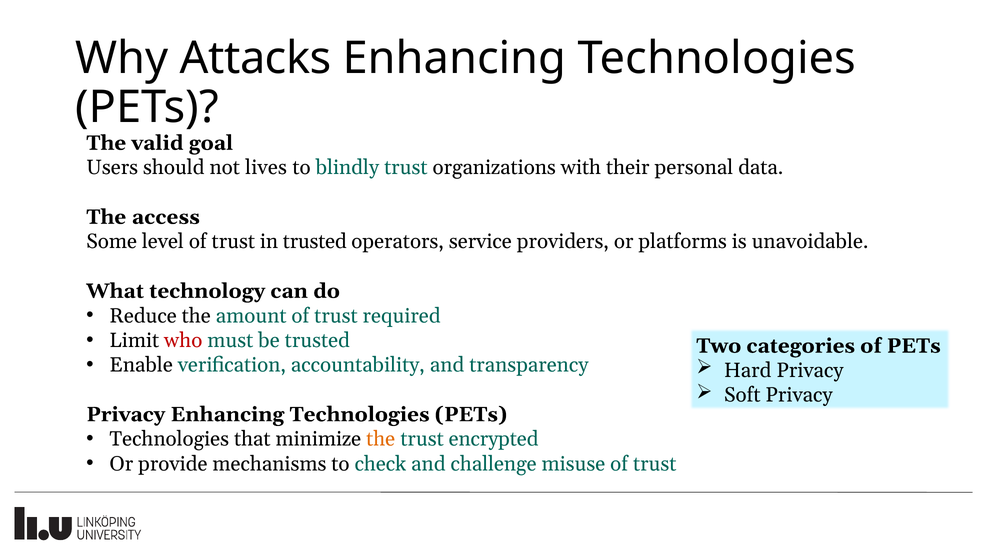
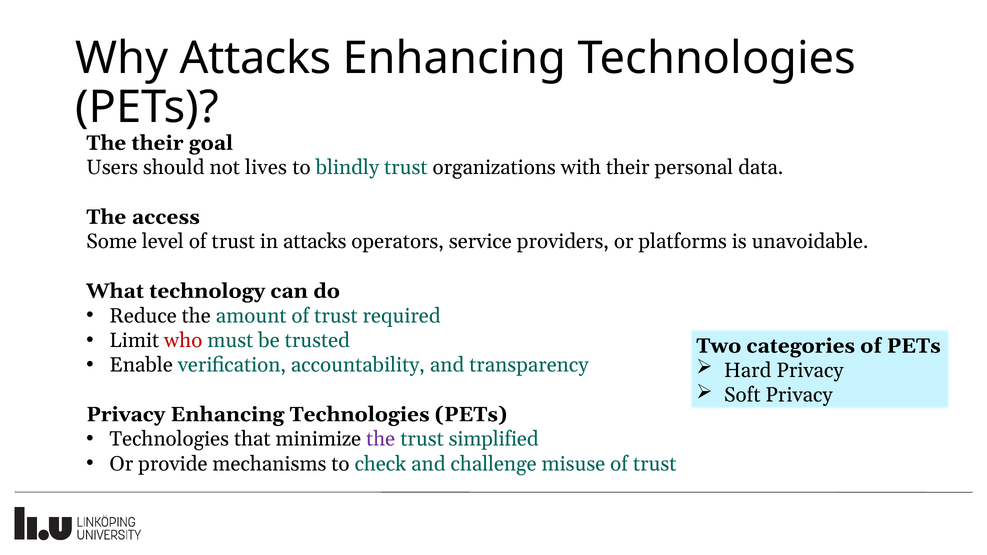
The valid: valid -> their
in trusted: trusted -> attacks
the at (381, 439) colour: orange -> purple
encrypted: encrypted -> simplified
